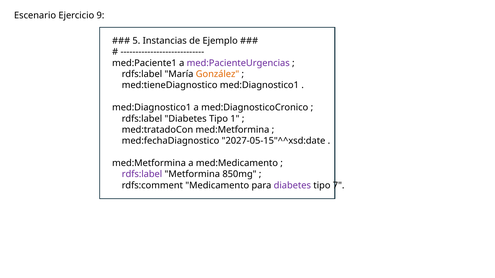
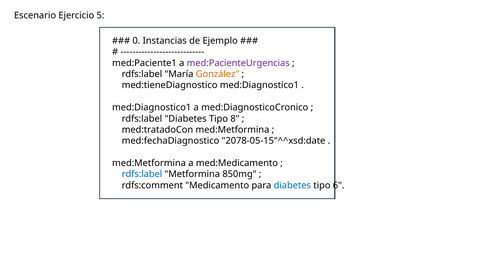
9: 9 -> 5
5: 5 -> 0
1: 1 -> 8
2027-05-15"^^xsd:date: 2027-05-15"^^xsd:date -> 2078-05-15"^^xsd:date
rdfs:label at (142, 175) colour: purple -> blue
diabetes at (292, 186) colour: purple -> blue
7: 7 -> 6
